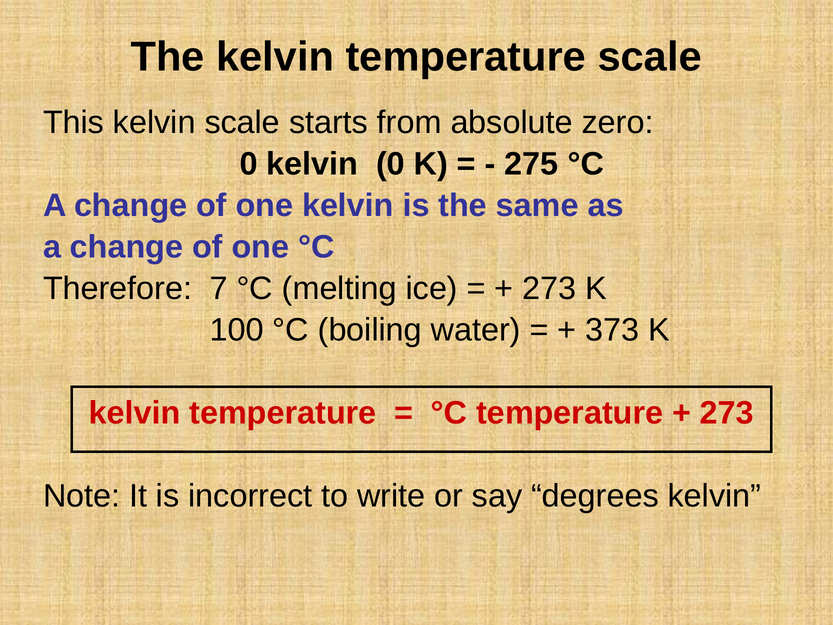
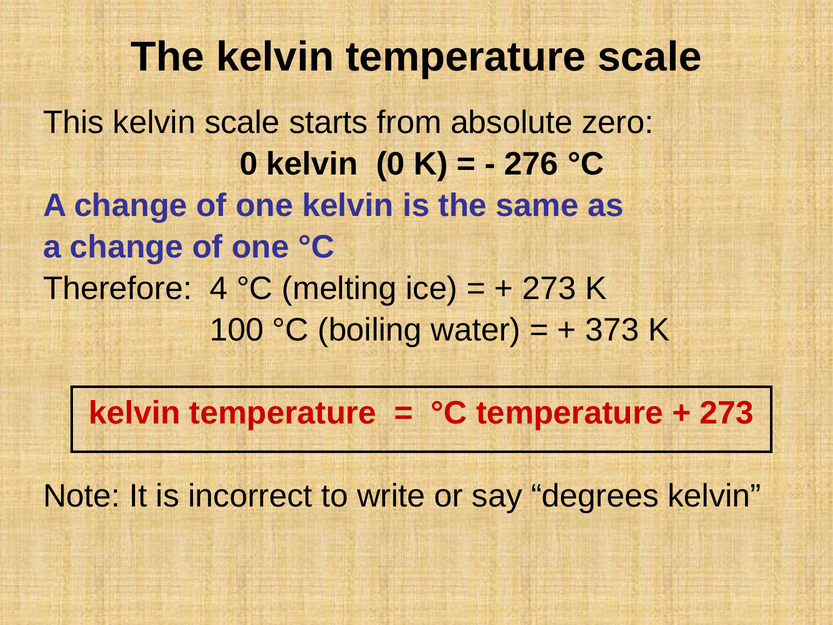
275: 275 -> 276
7: 7 -> 4
